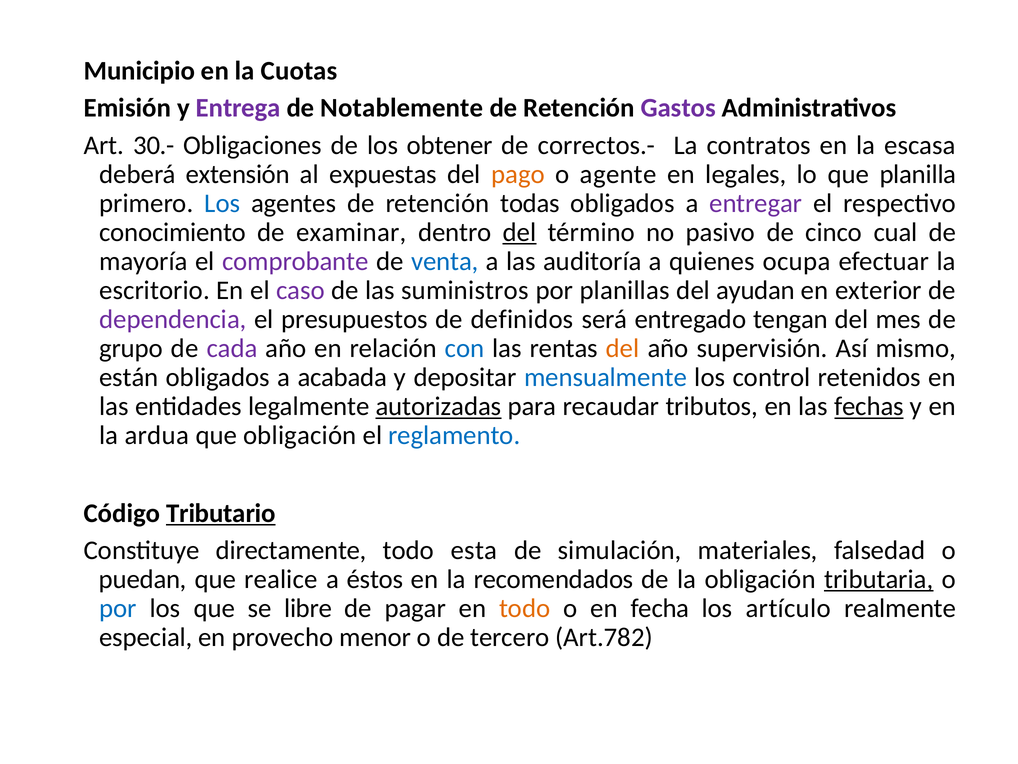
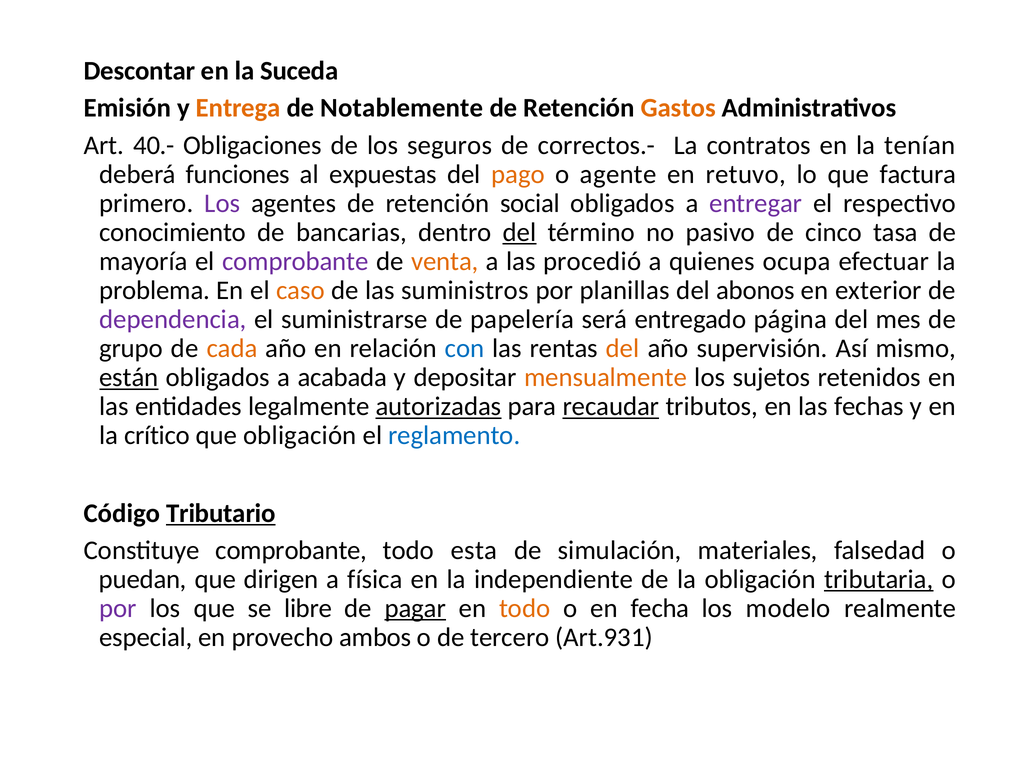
Municipio: Municipio -> Descontar
Cuotas: Cuotas -> Suceda
Entrega colour: purple -> orange
Gastos colour: purple -> orange
30.-: 30.- -> 40.-
obtener: obtener -> seguros
escasa: escasa -> tenían
extensión: extensión -> funciones
legales: legales -> retuvo
planilla: planilla -> factura
Los at (222, 203) colour: blue -> purple
todas: todas -> social
examinar: examinar -> bancarias
cual: cual -> tasa
venta colour: blue -> orange
auditoría: auditoría -> procedió
escritorio: escritorio -> problema
caso colour: purple -> orange
ayudan: ayudan -> abonos
presupuestos: presupuestos -> suministrarse
definidos: definidos -> papelería
tengan: tengan -> página
cada colour: purple -> orange
están underline: none -> present
mensualmente colour: blue -> orange
control: control -> sujetos
recaudar underline: none -> present
fechas underline: present -> none
ardua: ardua -> crítico
Constituye directamente: directamente -> comprobante
realice: realice -> dirigen
éstos: éstos -> física
recomendados: recomendados -> independiente
por at (118, 608) colour: blue -> purple
pagar underline: none -> present
artículo: artículo -> modelo
menor: menor -> ambos
Art.782: Art.782 -> Art.931
